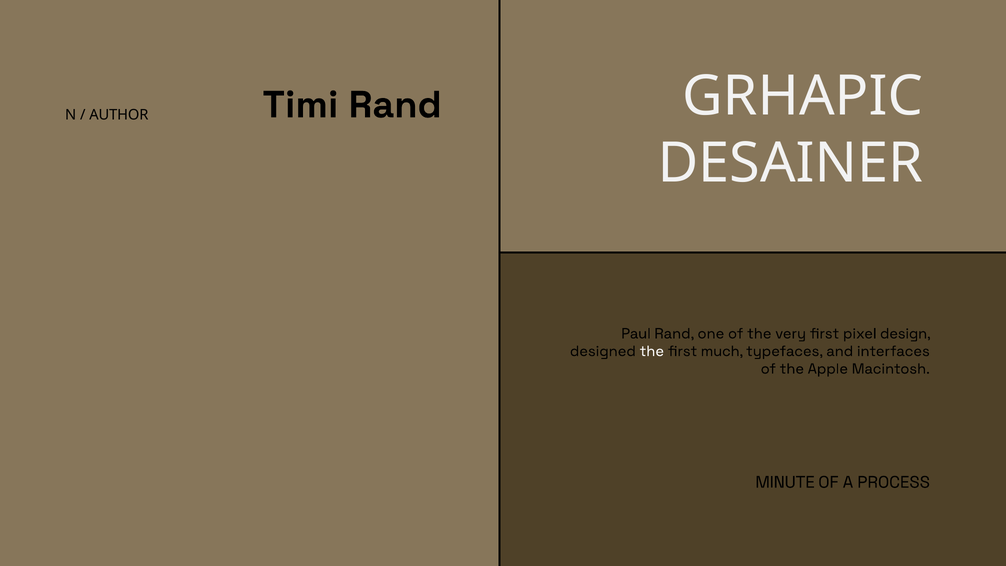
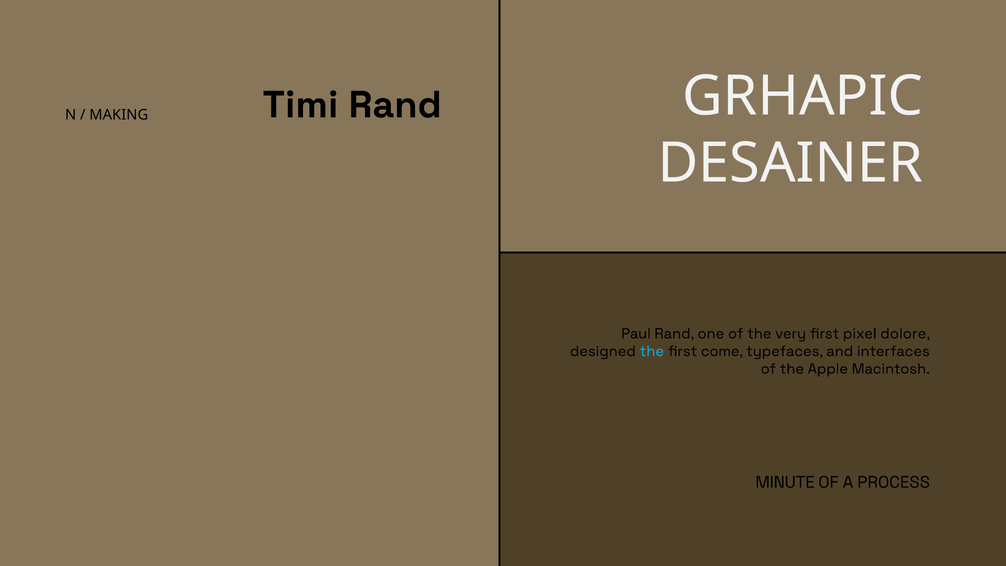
AUTHOR: AUTHOR -> MAKING
design: design -> dolore
the at (652, 351) colour: white -> light blue
much: much -> come
